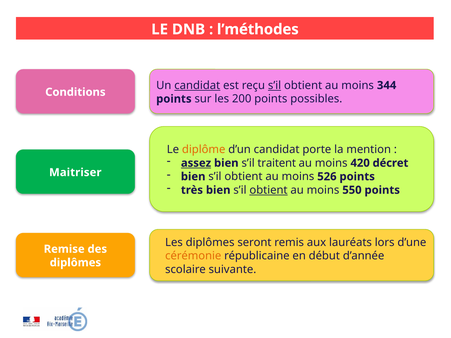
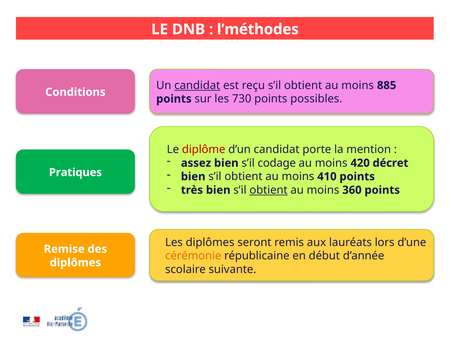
s’il at (275, 85) underline: present -> none
344: 344 -> 885
200: 200 -> 730
diplôme colour: orange -> red
assez underline: present -> none
traitent: traitent -> codage
Maitriser: Maitriser -> Pratiques
526: 526 -> 410
550: 550 -> 360
